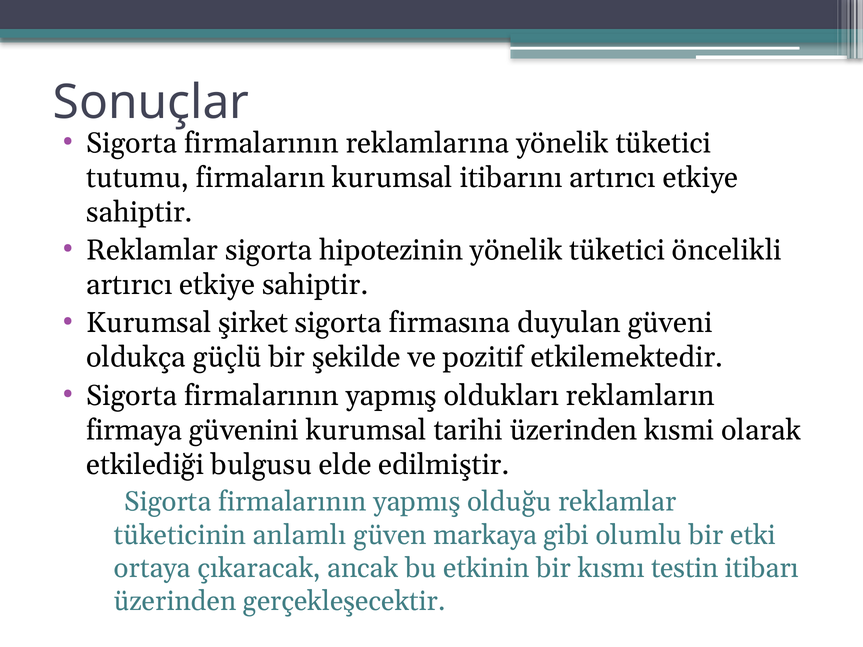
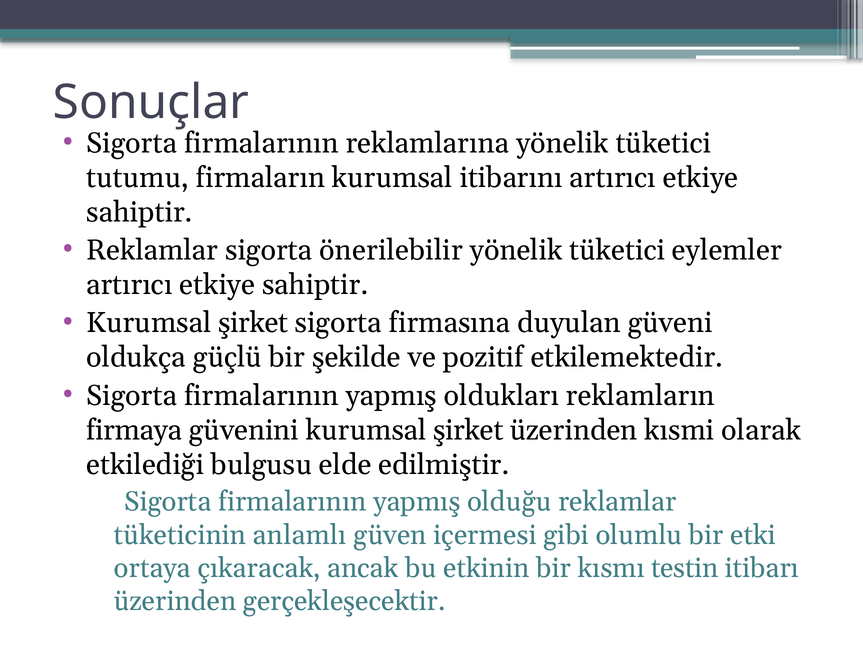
hipotezinin: hipotezinin -> önerilebilir
öncelikli: öncelikli -> eylemler
güvenini kurumsal tarihi: tarihi -> şirket
markaya: markaya -> içermesi
